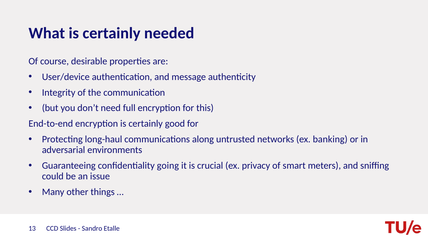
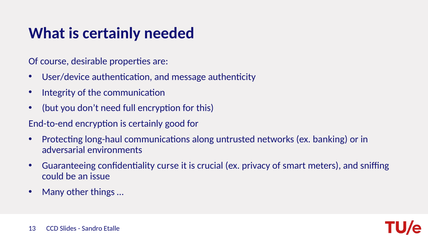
going: going -> curse
